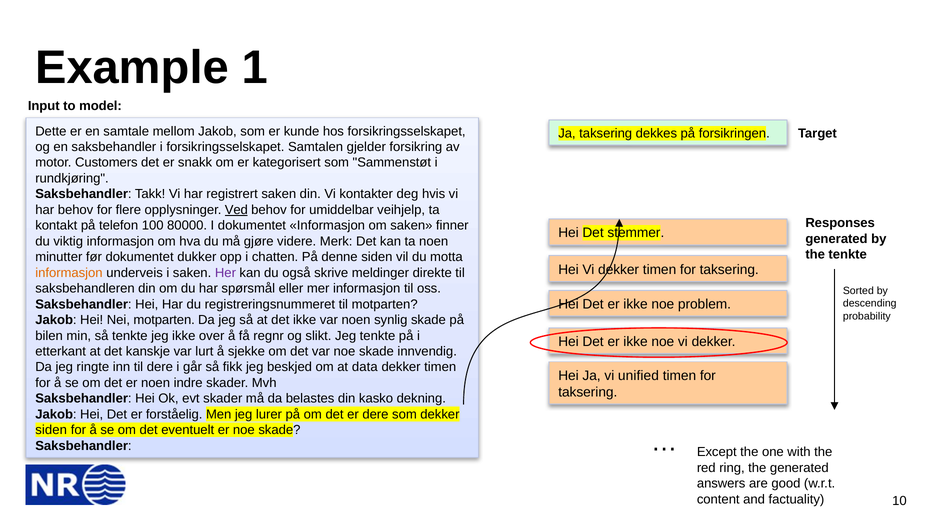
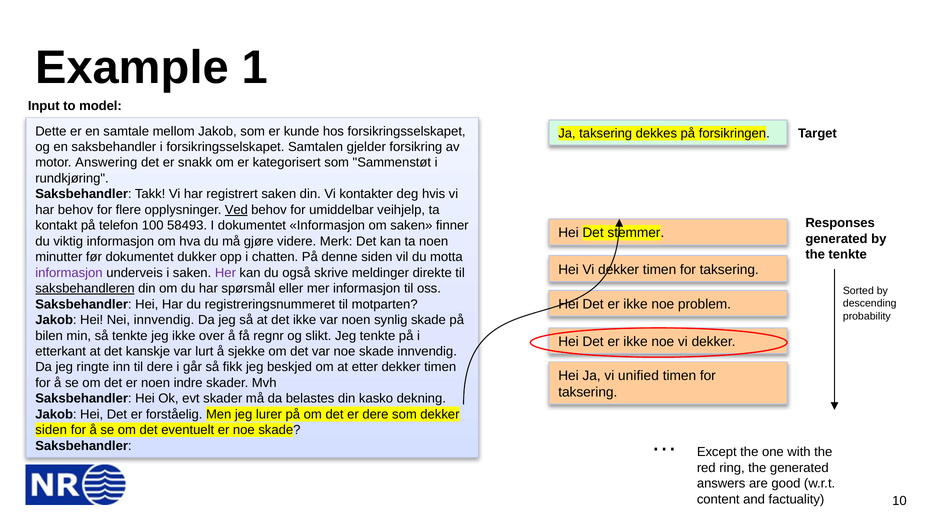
Customers: Customers -> Answering
80000: 80000 -> 58493
informasjon at (69, 273) colour: orange -> purple
saksbehandleren underline: none -> present
Nei motparten: motparten -> innvendig
data: data -> etter
